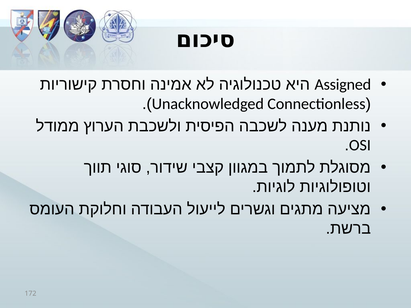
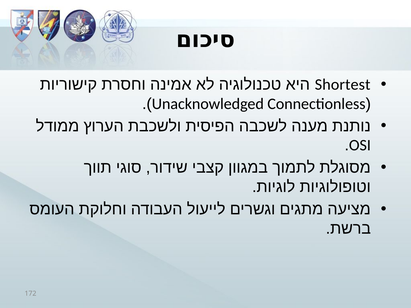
Assigned: Assigned -> Shortest
